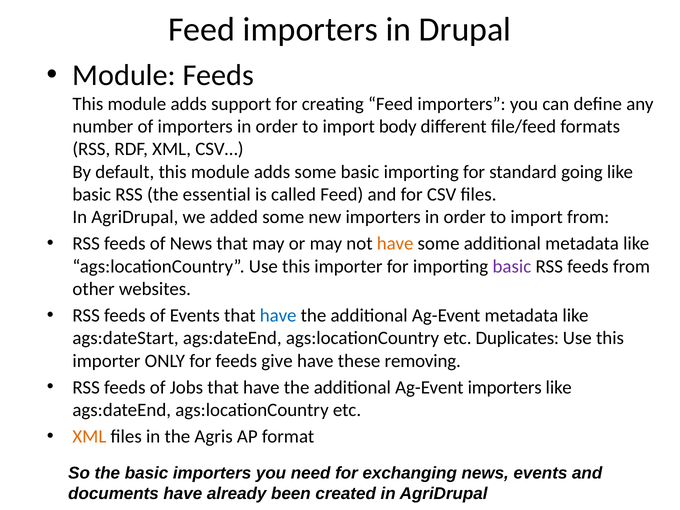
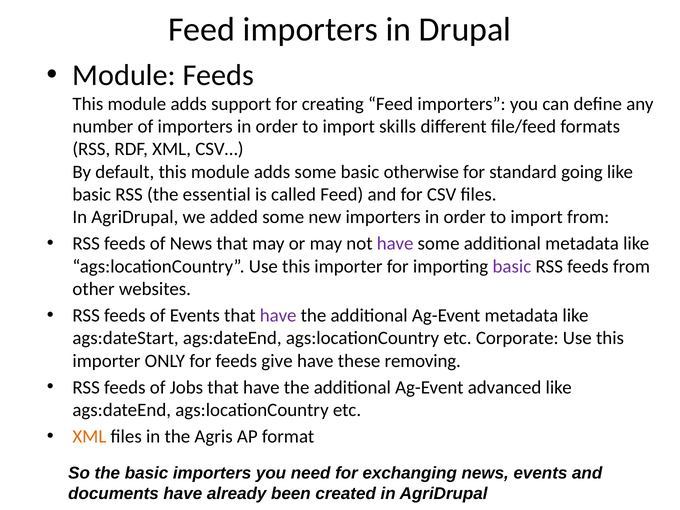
body: body -> skills
basic importing: importing -> otherwise
have at (395, 244) colour: orange -> purple
have at (278, 315) colour: blue -> purple
Duplicates: Duplicates -> Corporate
Ag-Event importers: importers -> advanced
